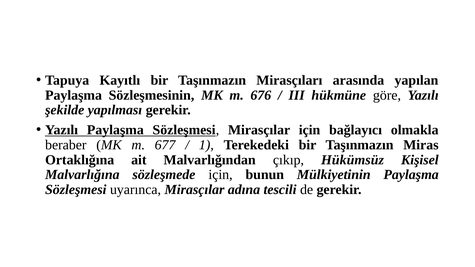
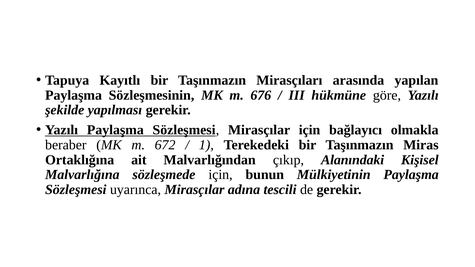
677: 677 -> 672
Hükümsüz: Hükümsüz -> Alanındaki
